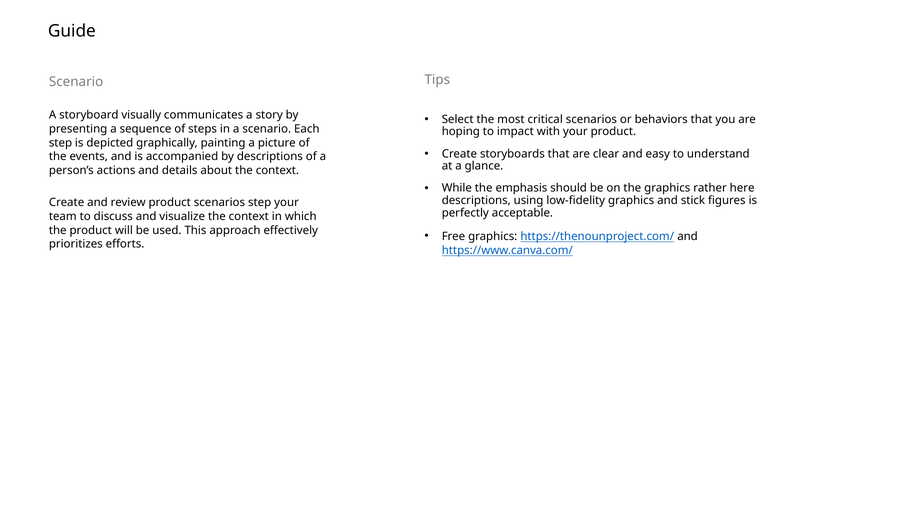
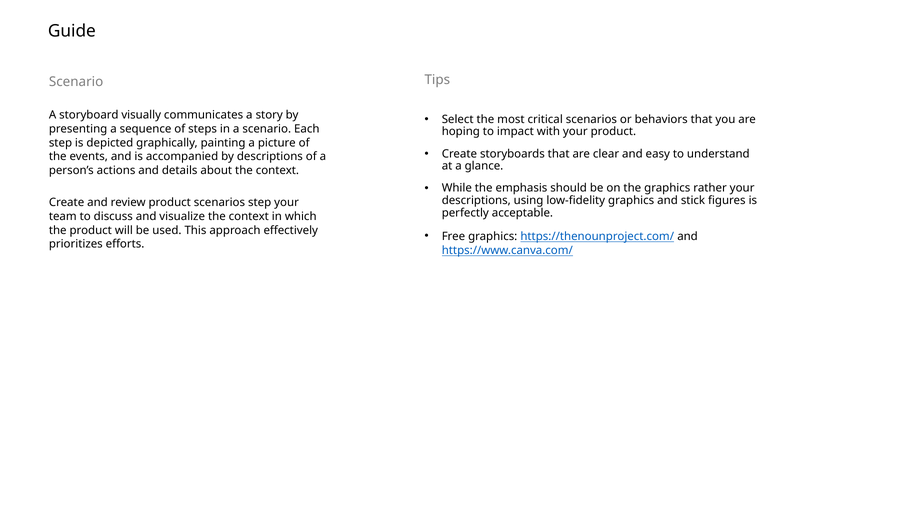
rather here: here -> your
